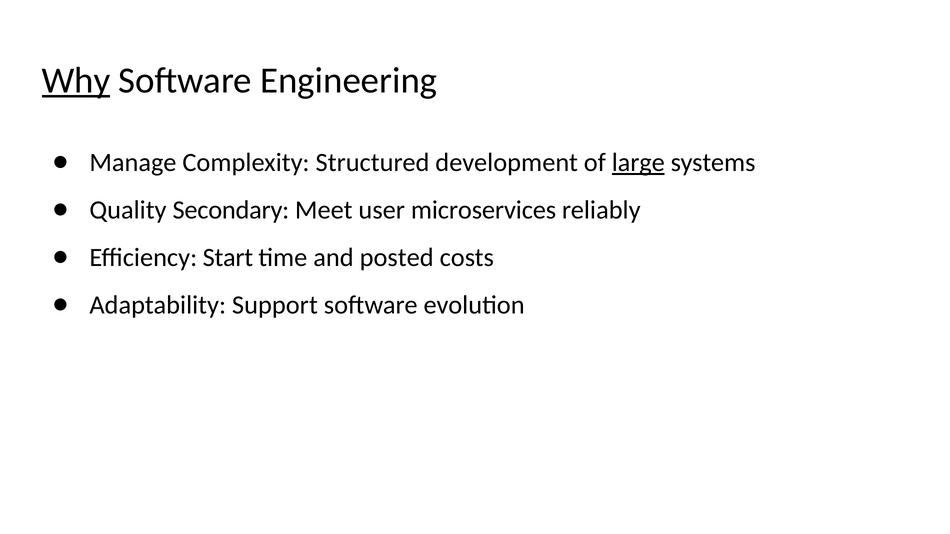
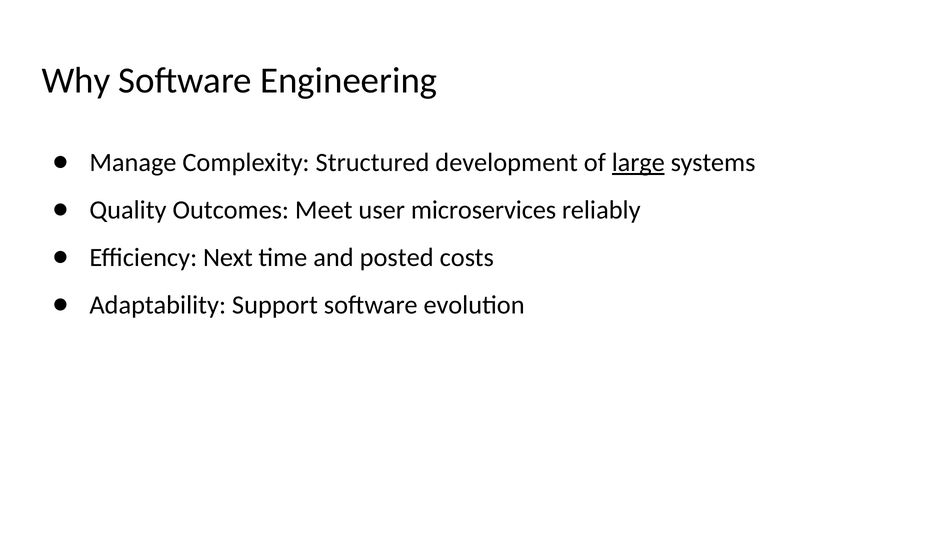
Why underline: present -> none
Secondary: Secondary -> Outcomes
Start: Start -> Next
